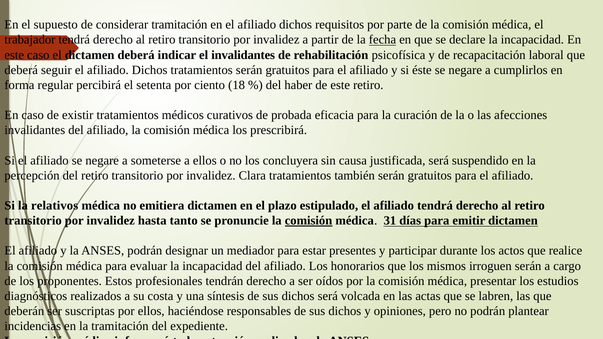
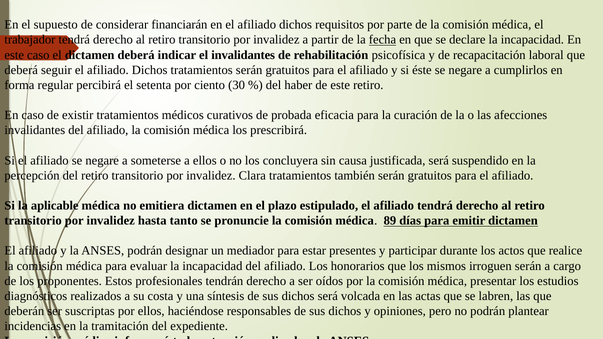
considerar tramitación: tramitación -> financiarán
18: 18 -> 30
relativos: relativos -> aplicable
comisión at (309, 221) underline: present -> none
31: 31 -> 89
